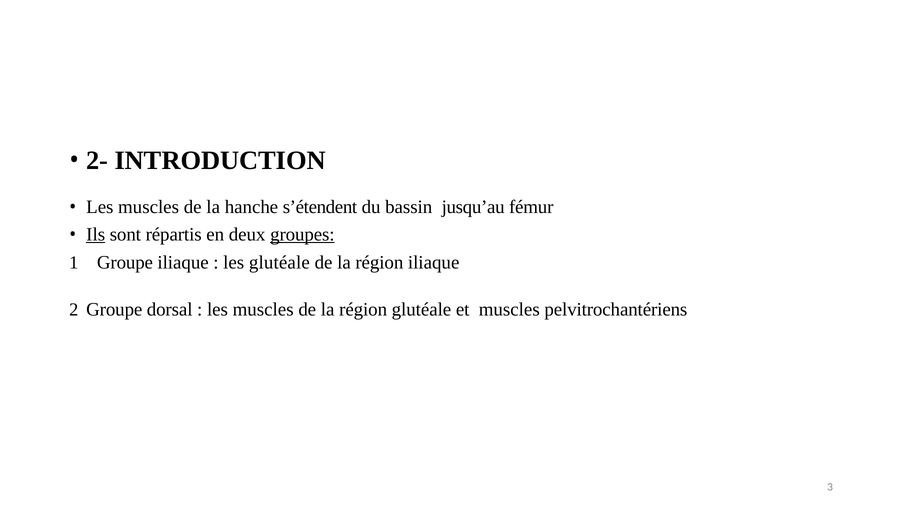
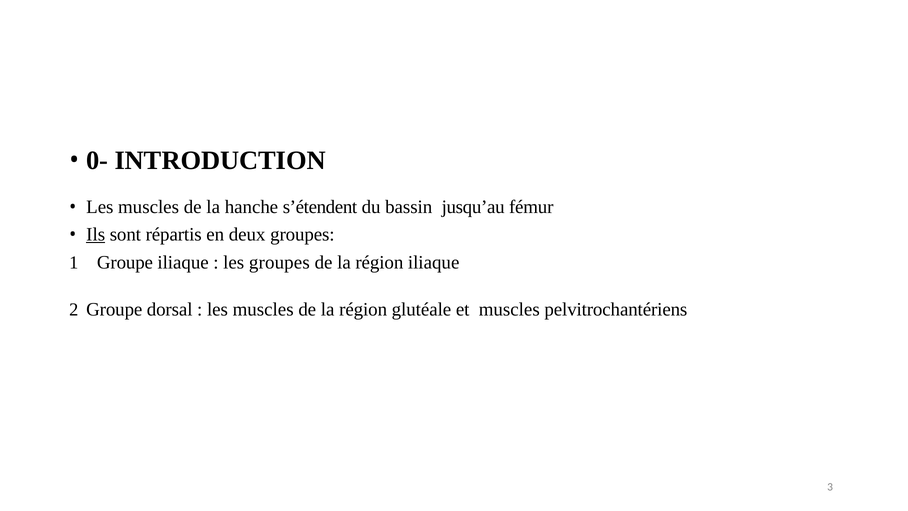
2-: 2- -> 0-
groupes at (302, 234) underline: present -> none
les glutéale: glutéale -> groupes
